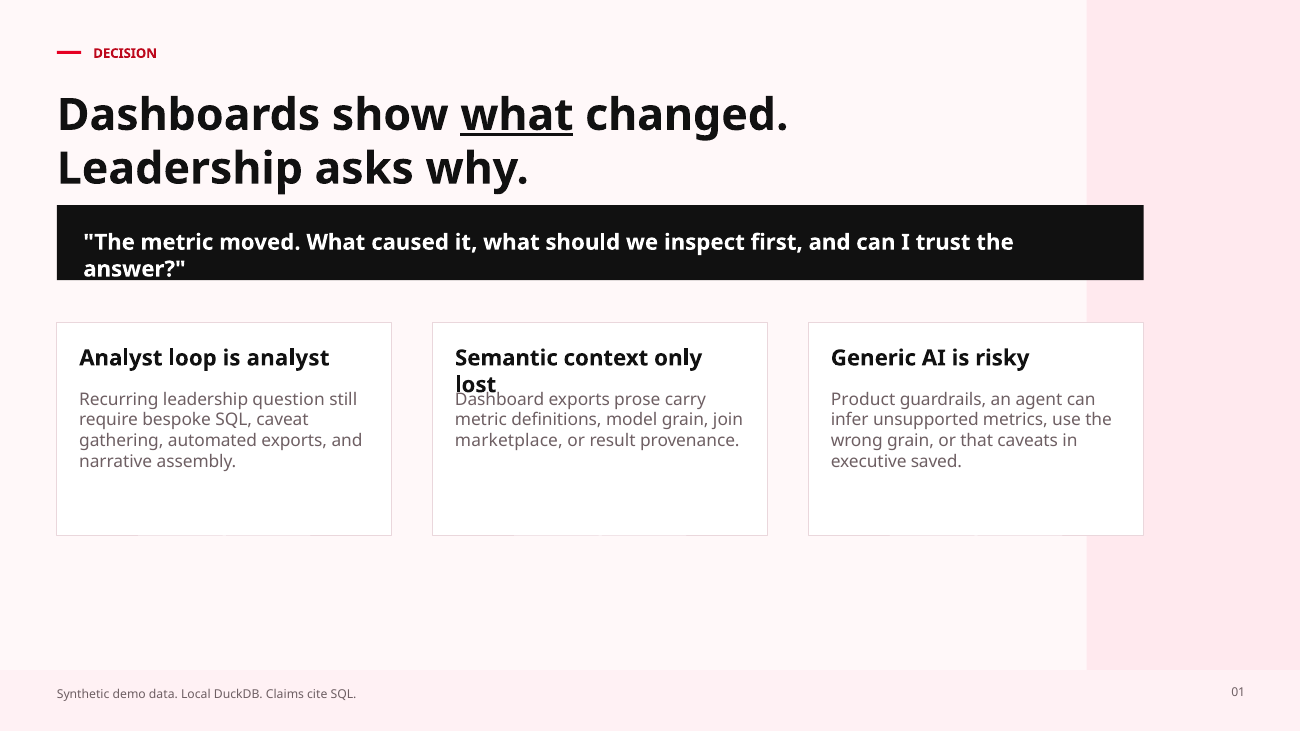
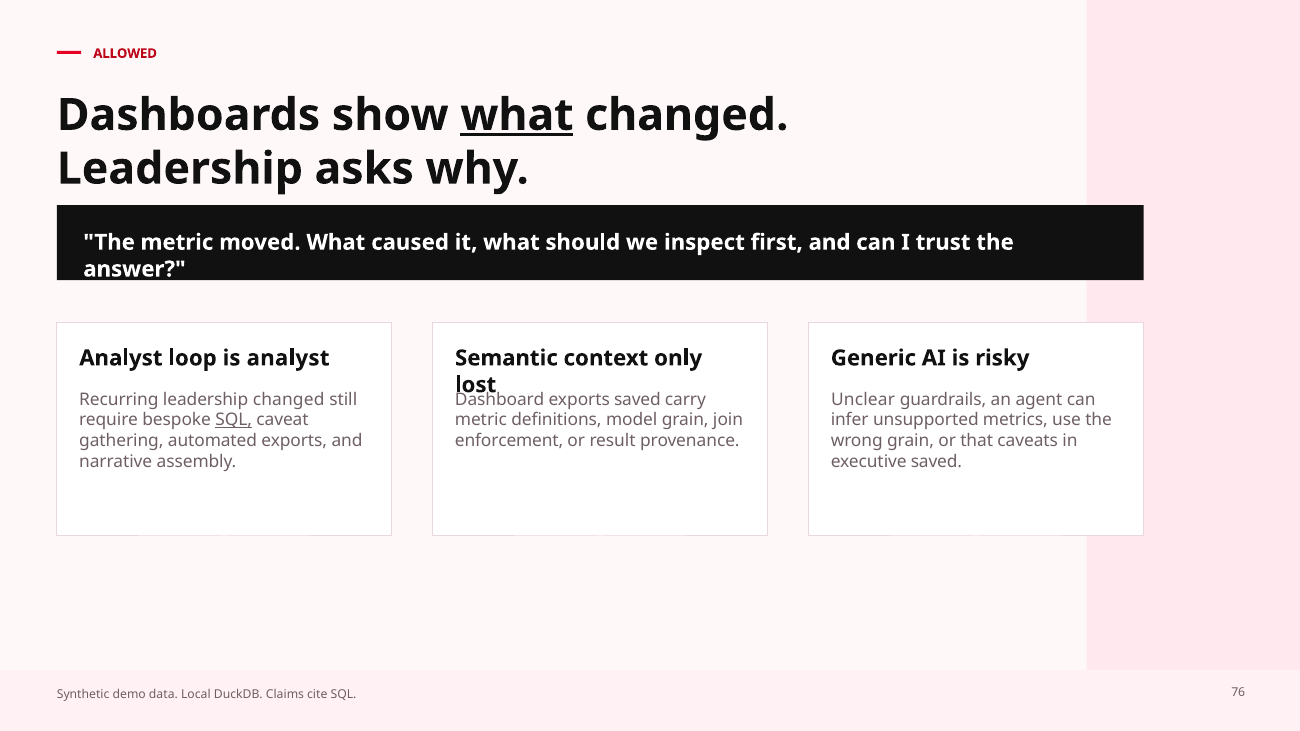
DECISION: DECISION -> ALLOWED
leadership question: question -> changed
exports prose: prose -> saved
Product: Product -> Unclear
SQL at (234, 420) underline: none -> present
marketplace: marketplace -> enforcement
01: 01 -> 76
